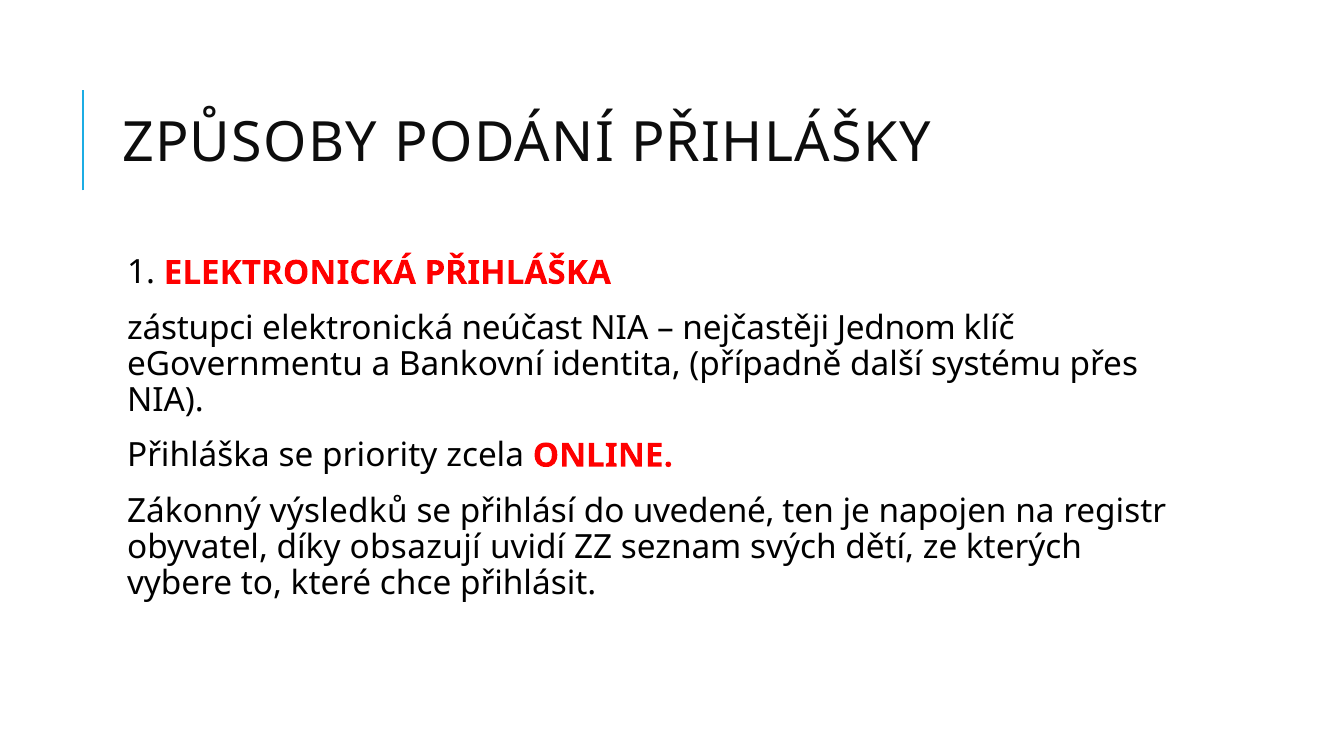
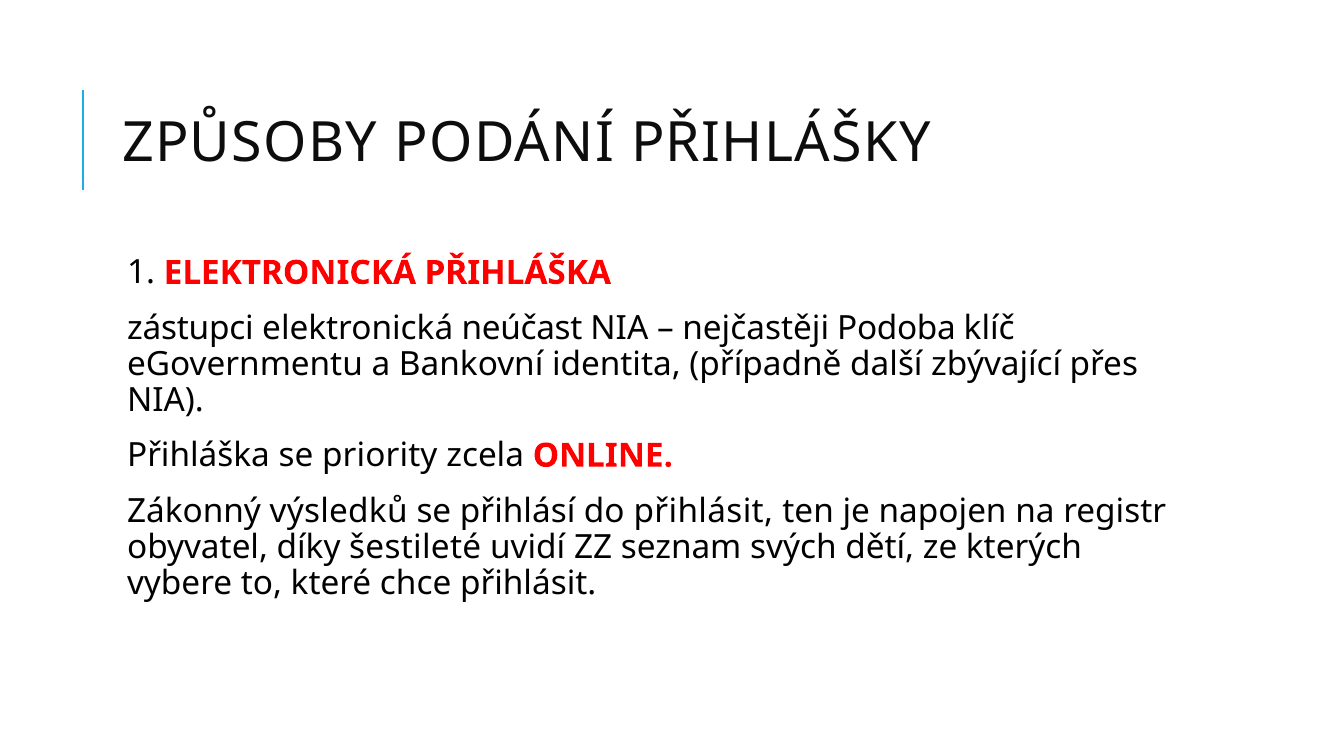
Jednom: Jednom -> Podoba
systému: systému -> zbývající
do uvedené: uvedené -> přihlásit
obsazují: obsazují -> šestileté
